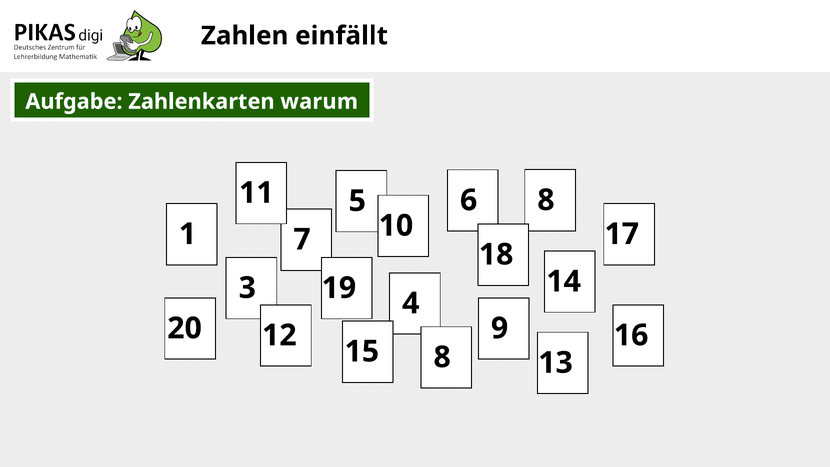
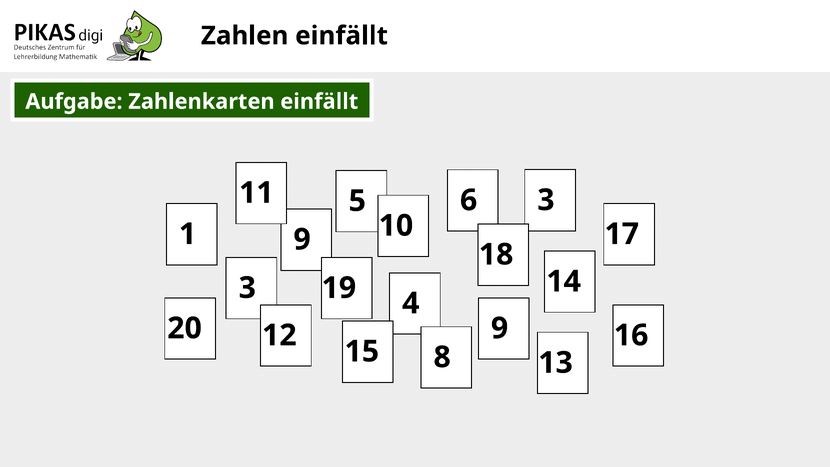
Zahlenkarten warum: warum -> einfällt
6 8: 8 -> 3
1 7: 7 -> 9
